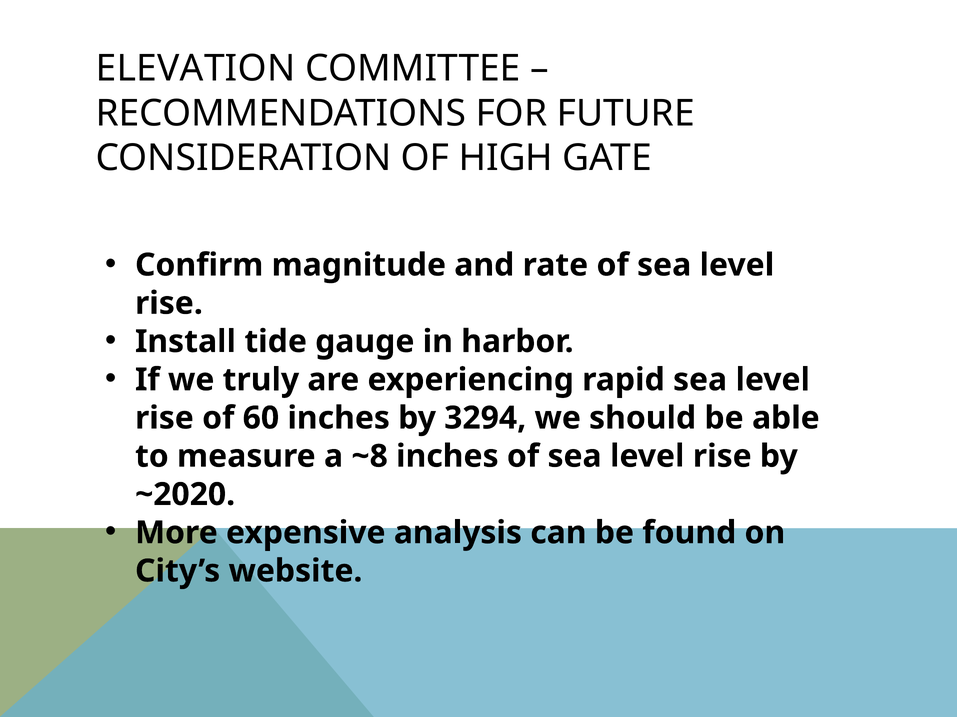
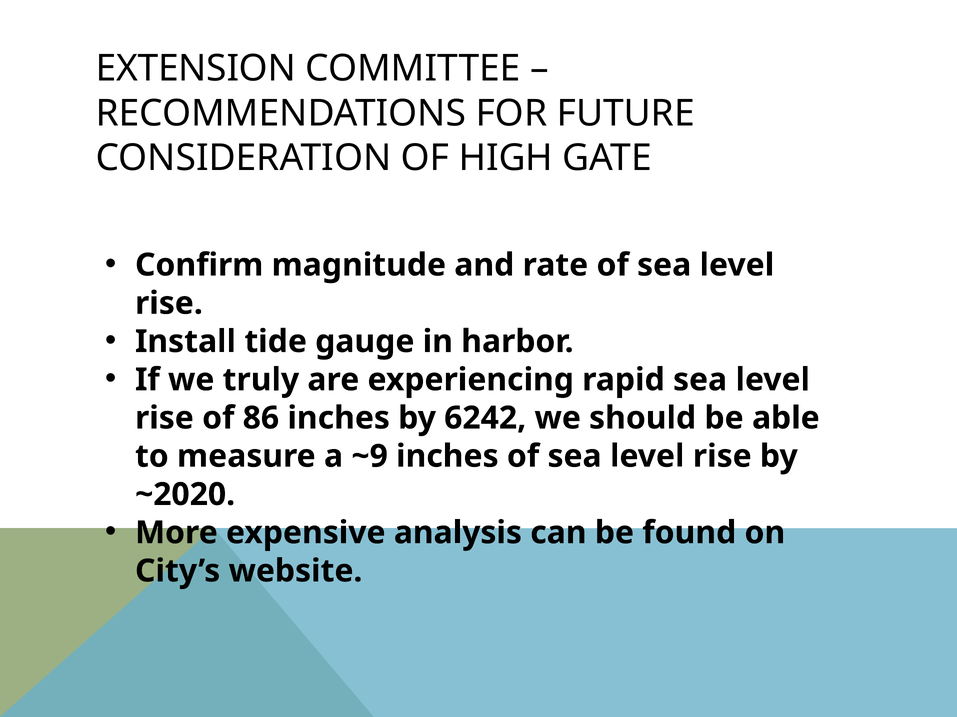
ELEVATION: ELEVATION -> EXTENSION
60: 60 -> 86
3294: 3294 -> 6242
~8: ~8 -> ~9
